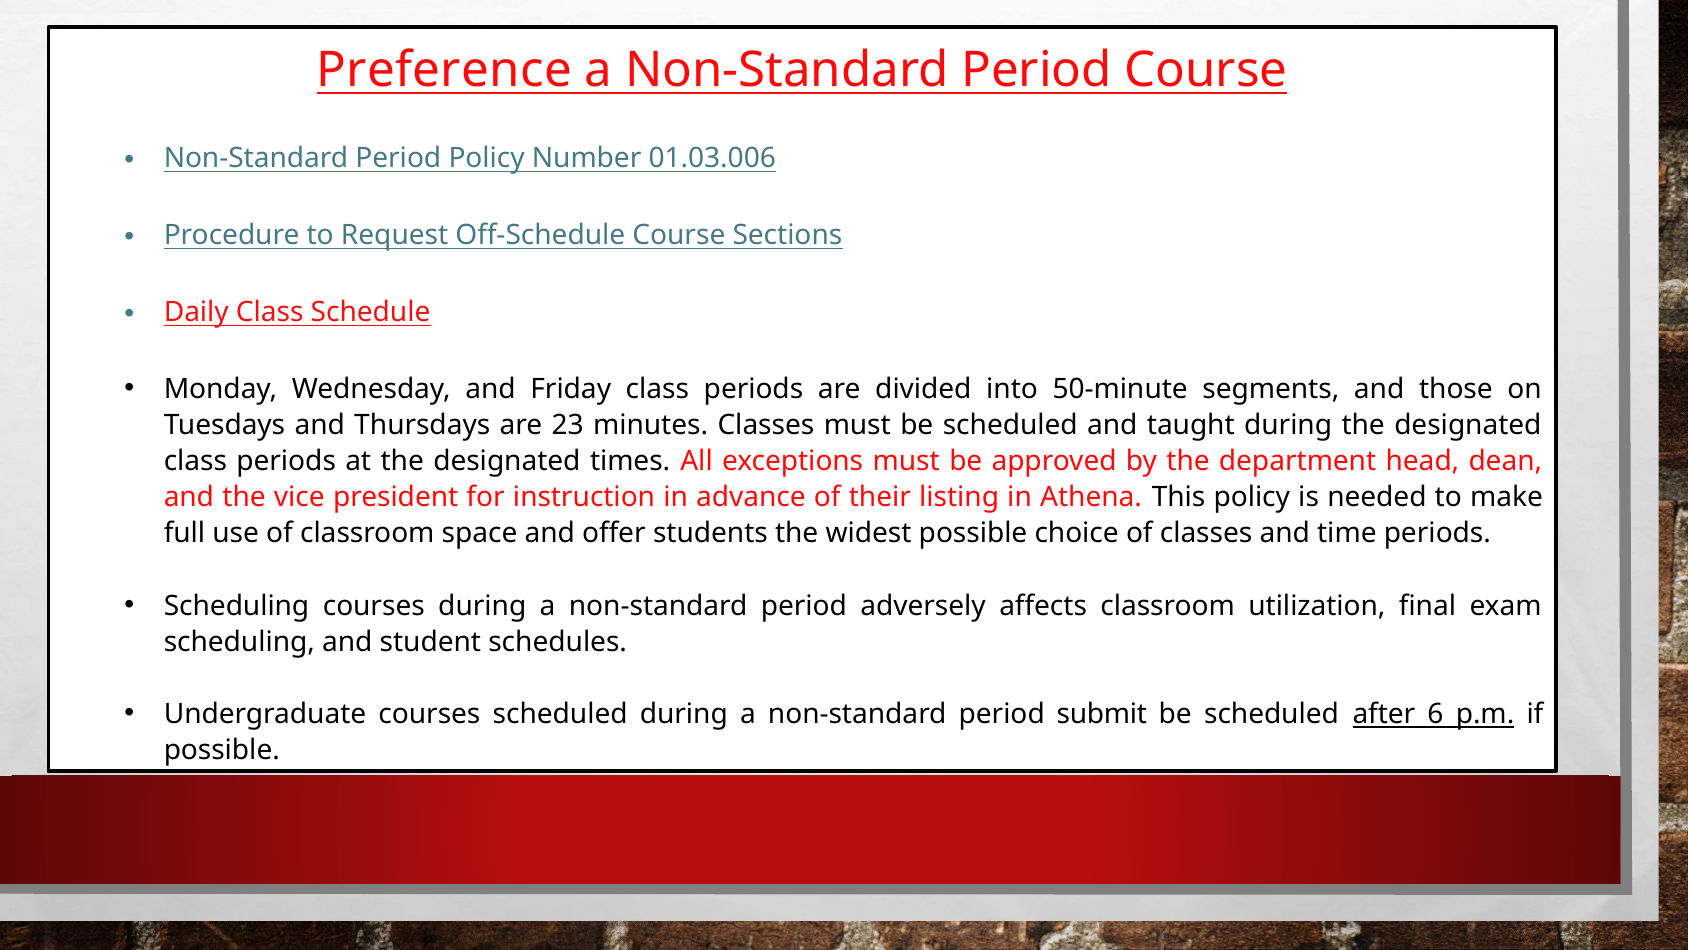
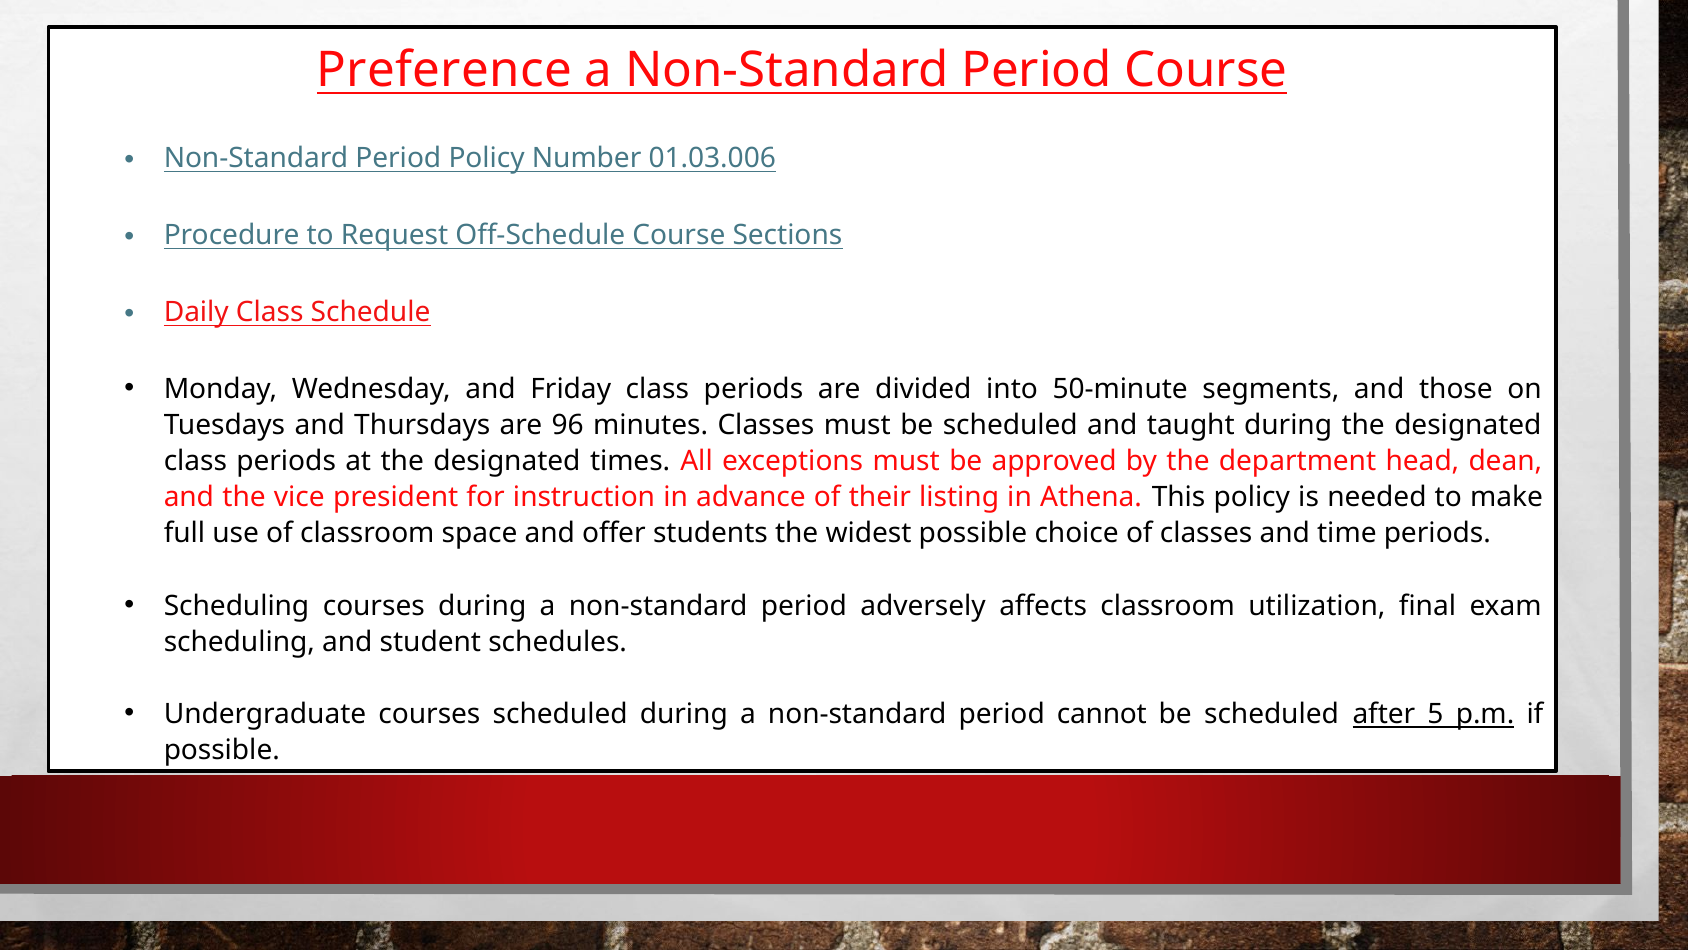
23: 23 -> 96
submit: submit -> cannot
6: 6 -> 5
